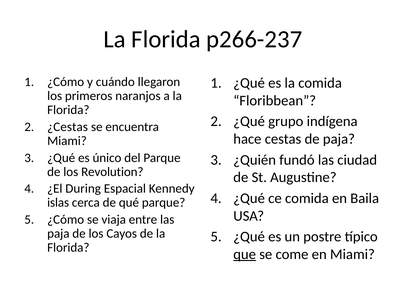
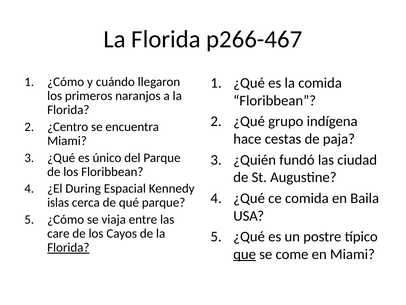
p266-237: p266-237 -> p266-467
¿Cestas: ¿Cestas -> ¿Centro
los Revolution: Revolution -> Floribbean
paja at (58, 233): paja -> care
Florida at (68, 247) underline: none -> present
